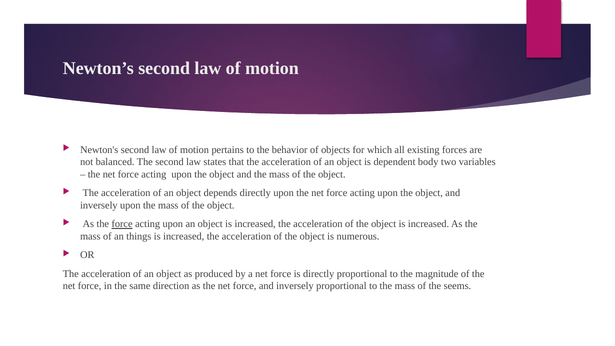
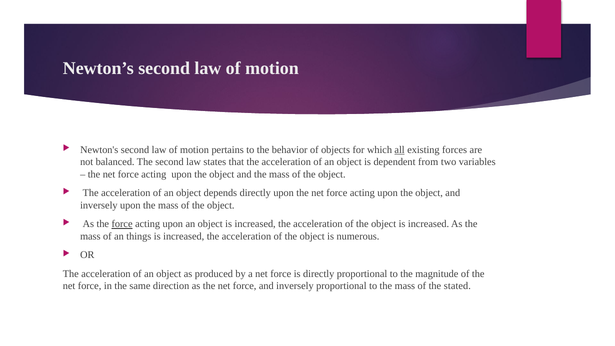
all underline: none -> present
body: body -> from
seems: seems -> stated
